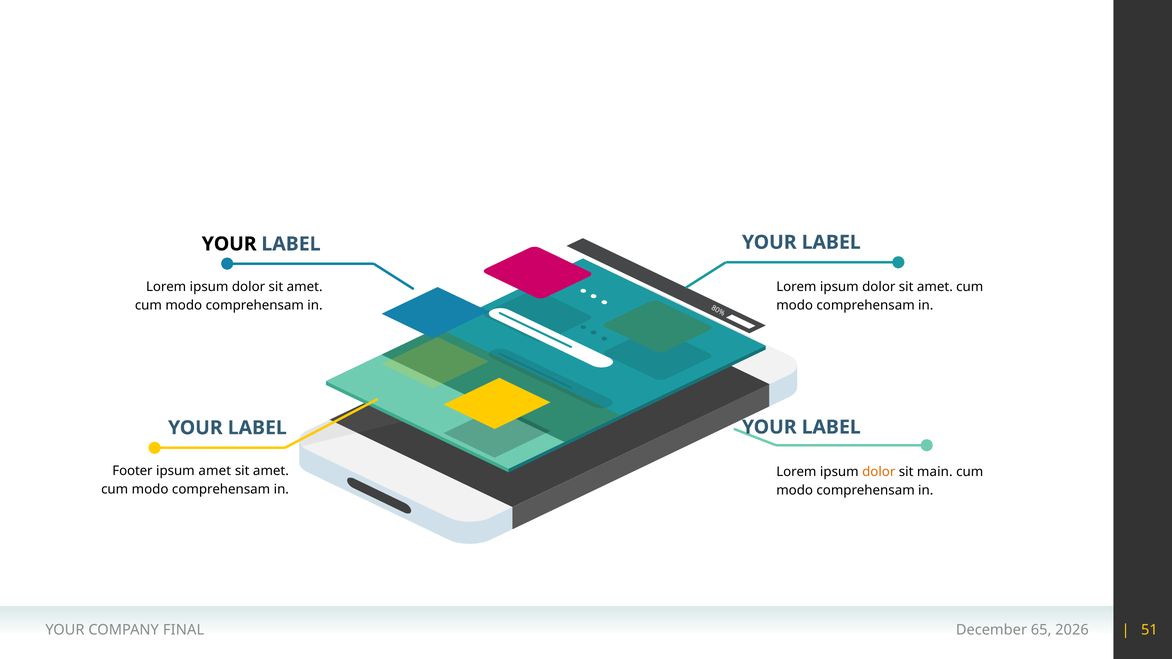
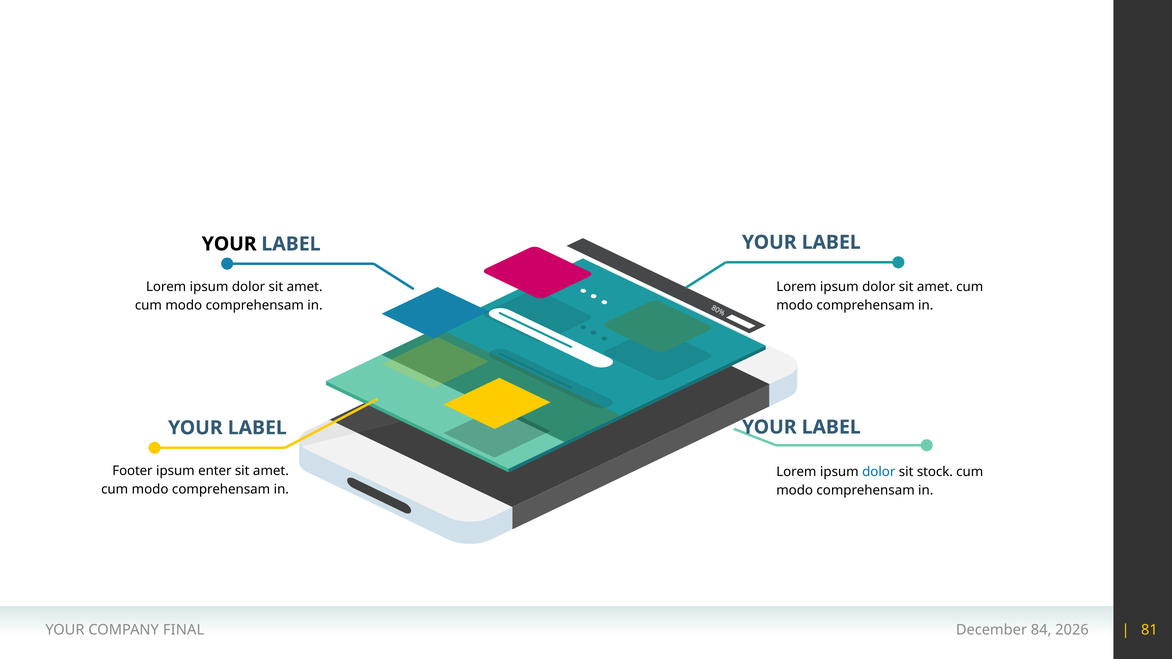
ipsum amet: amet -> enter
dolor at (879, 472) colour: orange -> blue
main: main -> stock
65: 65 -> 84
51: 51 -> 81
